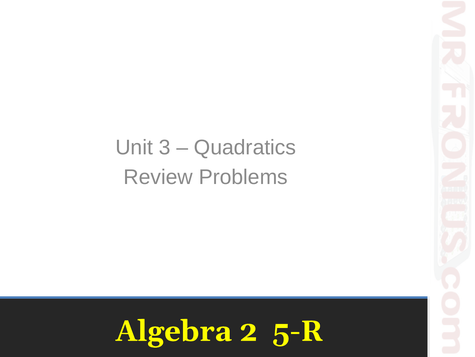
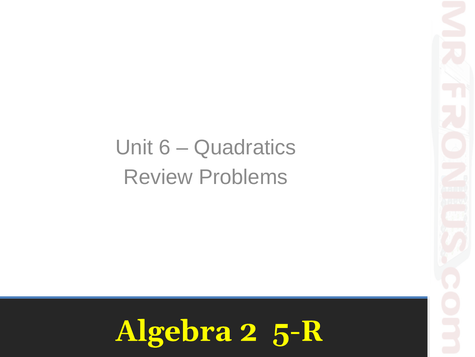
3: 3 -> 6
